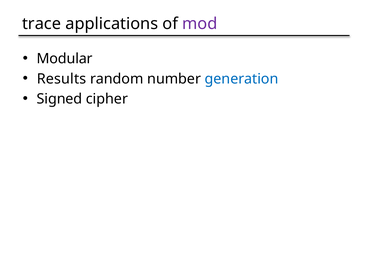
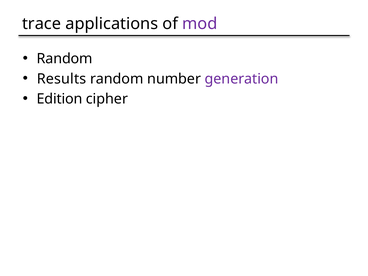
Modular at (65, 59): Modular -> Random
generation colour: blue -> purple
Signed: Signed -> Edition
